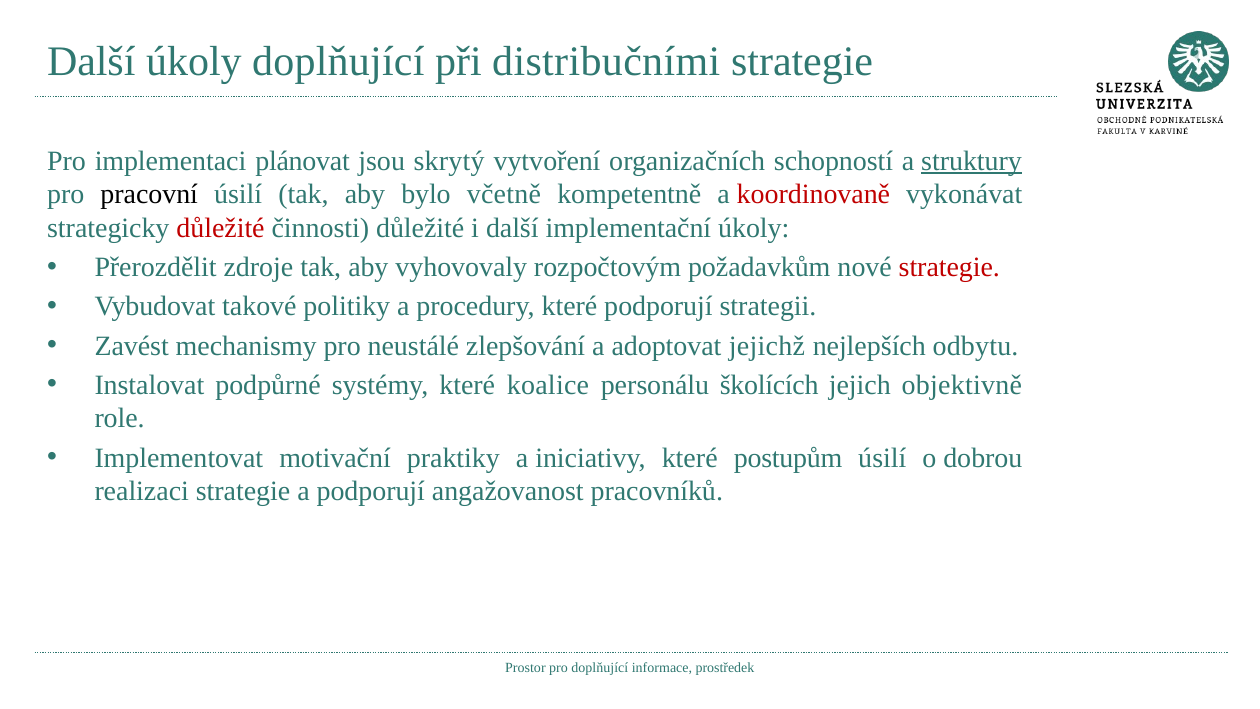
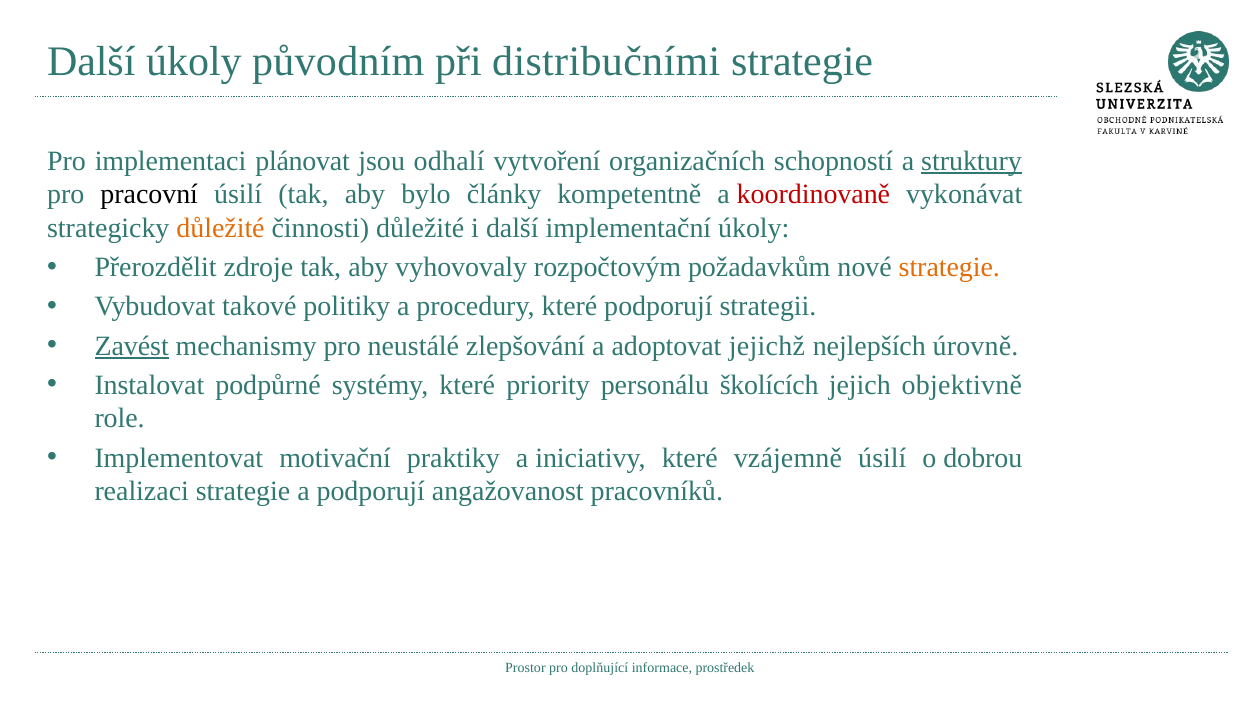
úkoly doplňující: doplňující -> původním
skrytý: skrytý -> odhalí
včetně: včetně -> články
důležité at (220, 228) colour: red -> orange
strategie at (949, 267) colour: red -> orange
Zavést underline: none -> present
odbytu: odbytu -> úrovně
koalice: koalice -> priority
postupům: postupům -> vzájemně
